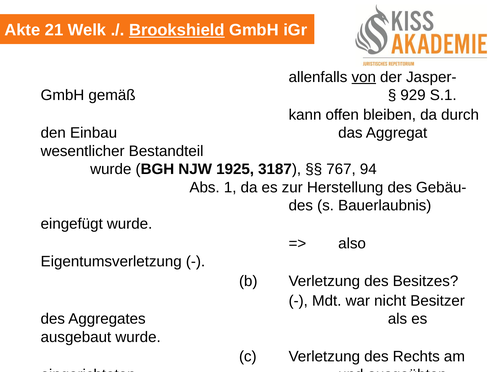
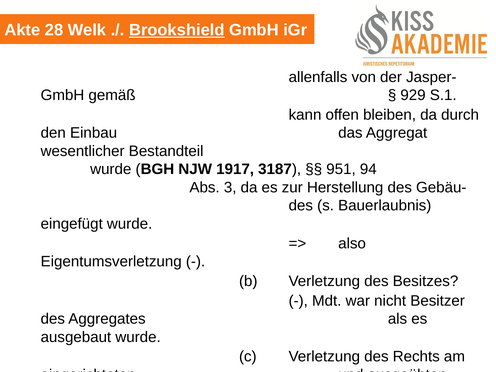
21: 21 -> 28
von underline: present -> none
1925: 1925 -> 1917
767: 767 -> 951
1 at (230, 187): 1 -> 3
